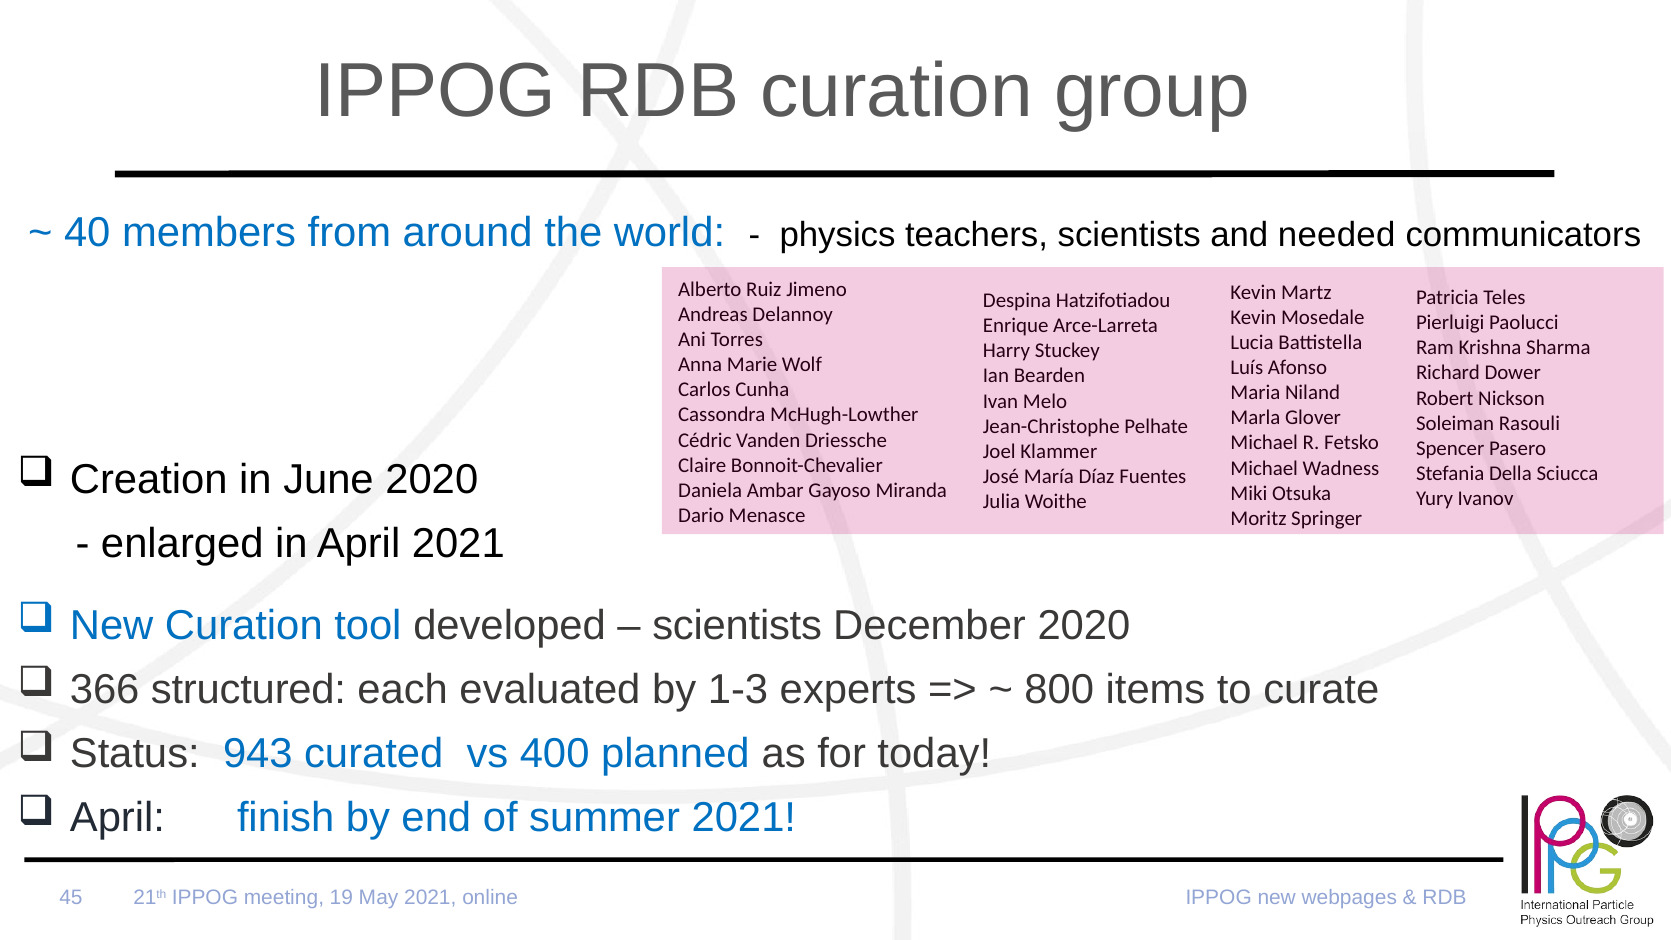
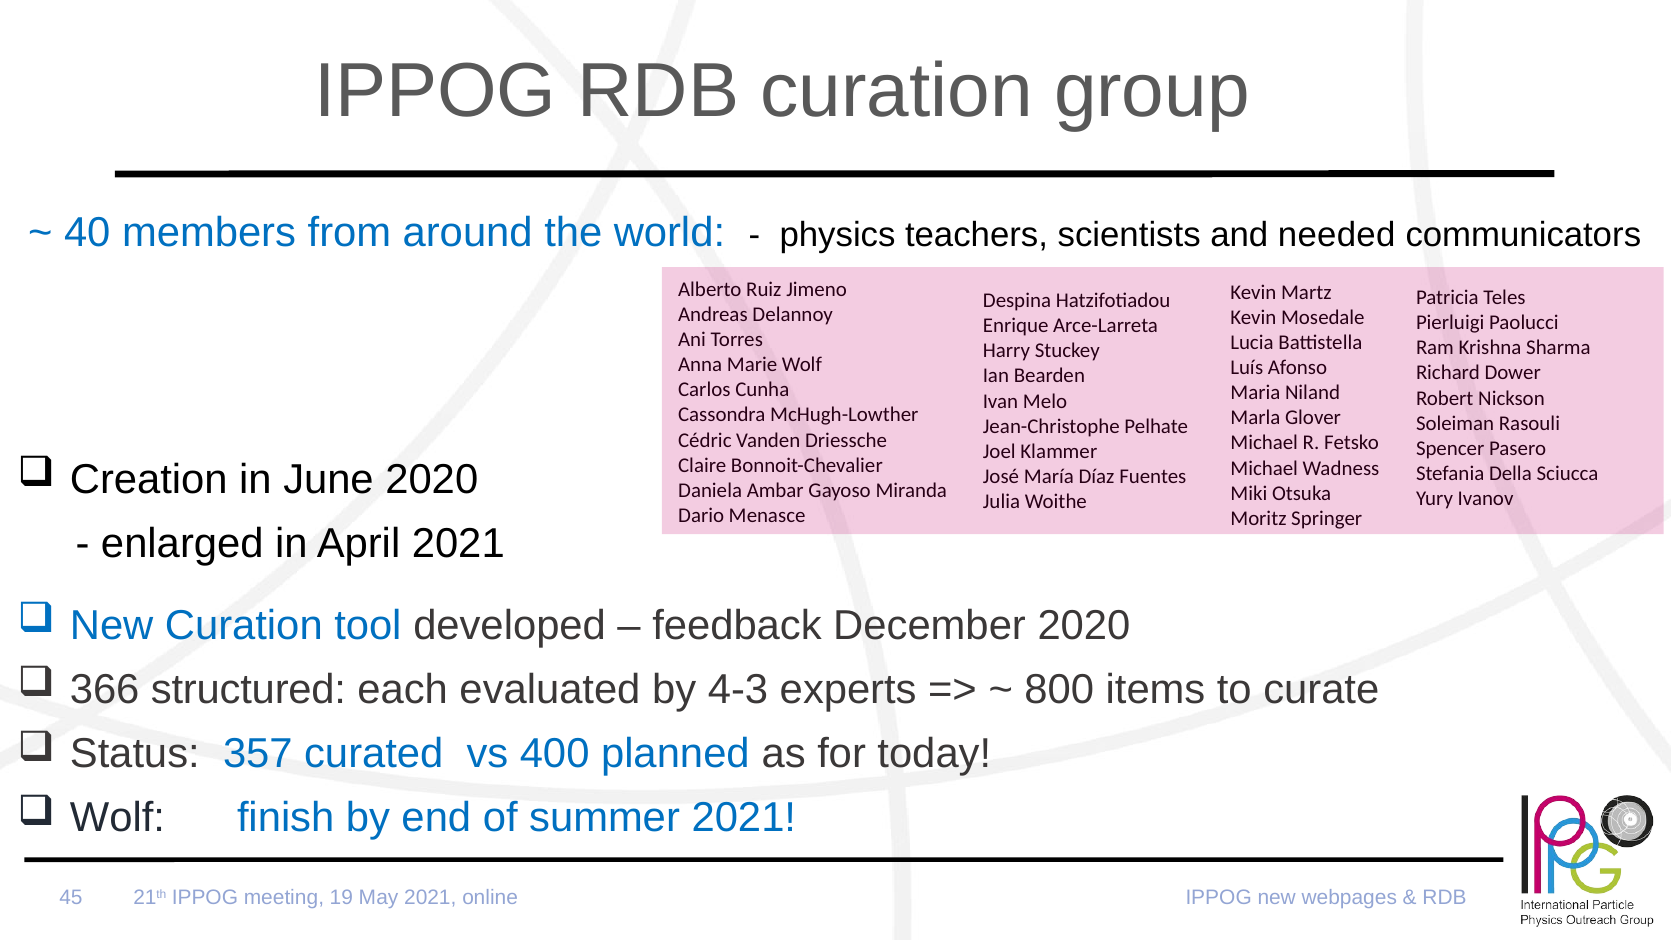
scientists at (737, 626): scientists -> feedback
1-3: 1-3 -> 4-3
943: 943 -> 357
April at (117, 818): April -> Wolf
